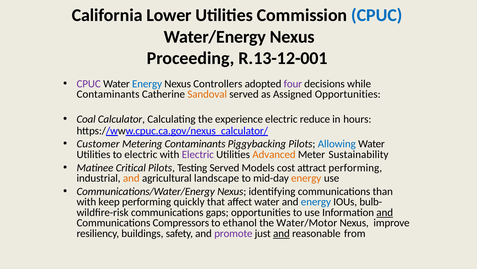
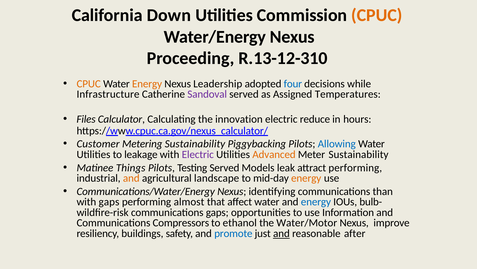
Lower: Lower -> Down
CPUC at (377, 15) colour: blue -> orange
R.13-12-001: R.13-12-001 -> R.13-12-310
CPUC at (89, 84) colour: purple -> orange
Energy at (147, 84) colour: blue -> orange
Controllers: Controllers -> Leadership
four colour: purple -> blue
Contaminants at (108, 94): Contaminants -> Infrastructure
Sandoval colour: orange -> purple
Assigned Opportunities: Opportunities -> Temperatures
Coal: Coal -> Files
experience: experience -> innovation
Metering Contaminants: Contaminants -> Sustainability
to electric: electric -> leakage
Critical: Critical -> Things
cost: cost -> leak
with keep: keep -> gaps
quickly: quickly -> almost
and at (385, 212) underline: present -> none
promote colour: purple -> blue
from: from -> after
